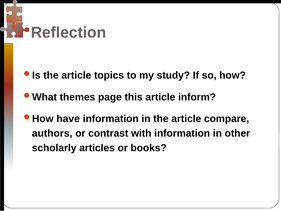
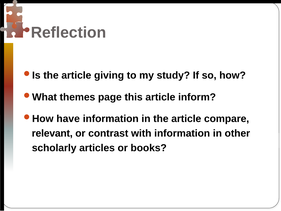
topics: topics -> giving
authors: authors -> relevant
